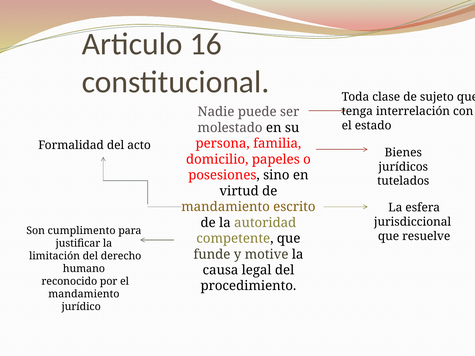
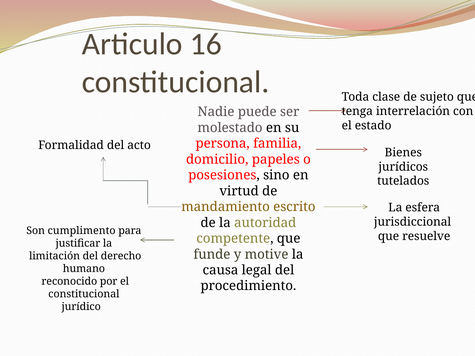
mandamiento at (84, 294): mandamiento -> constitucional
